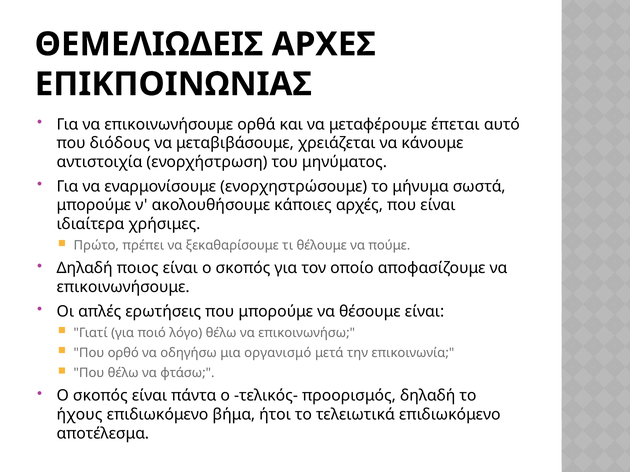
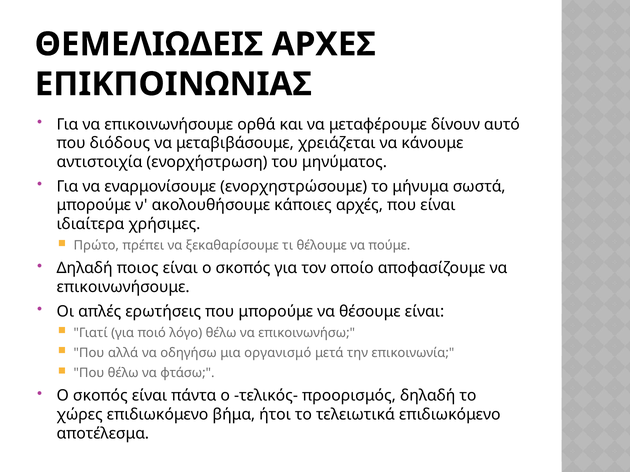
έπεται: έπεται -> δίνουν
ορθό: ορθό -> αλλά
ήχους: ήχους -> χώρες
